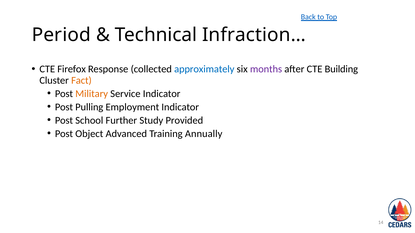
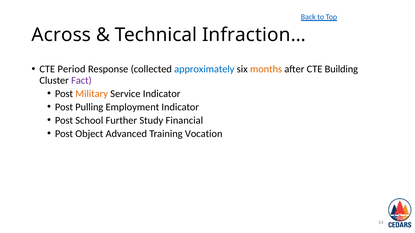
Period: Period -> Across
Firefox: Firefox -> Period
months colour: purple -> orange
Fact colour: orange -> purple
Provided: Provided -> Financial
Annually: Annually -> Vocation
